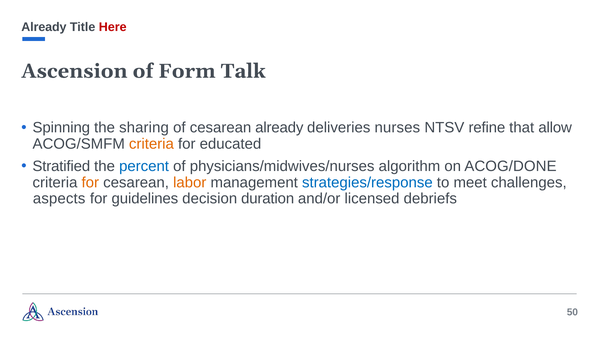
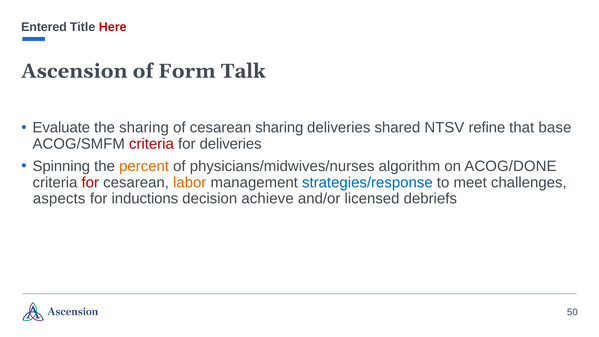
Already at (44, 27): Already -> Entered
Spinning: Spinning -> Evaluate
cesarean already: already -> sharing
nurses: nurses -> shared
allow: allow -> base
criteria at (151, 144) colour: orange -> red
for educated: educated -> deliveries
Stratified: Stratified -> Spinning
percent colour: blue -> orange
for at (90, 182) colour: orange -> red
guidelines: guidelines -> inductions
duration: duration -> achieve
